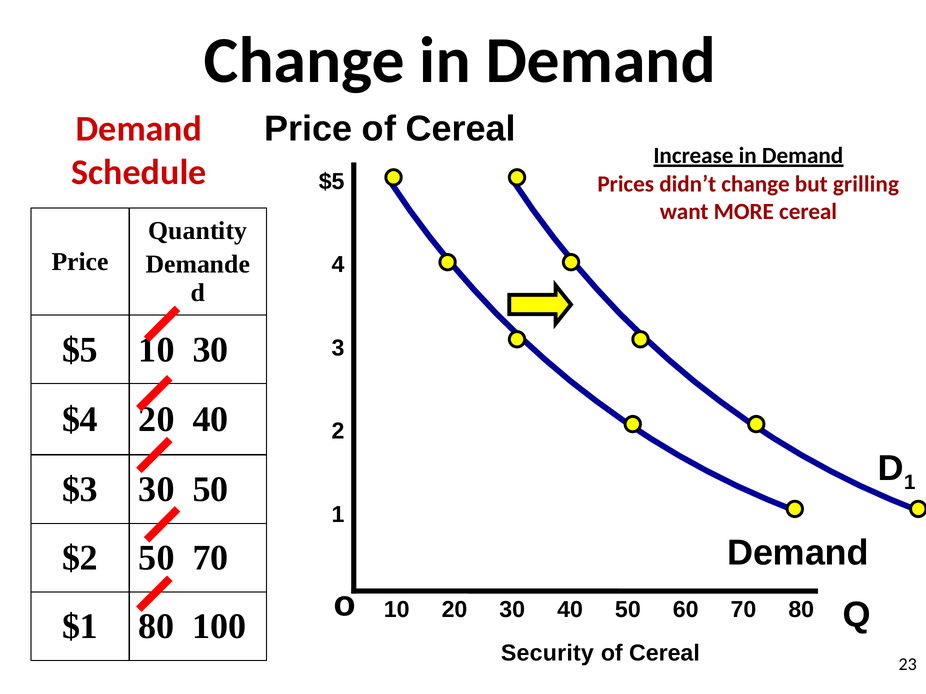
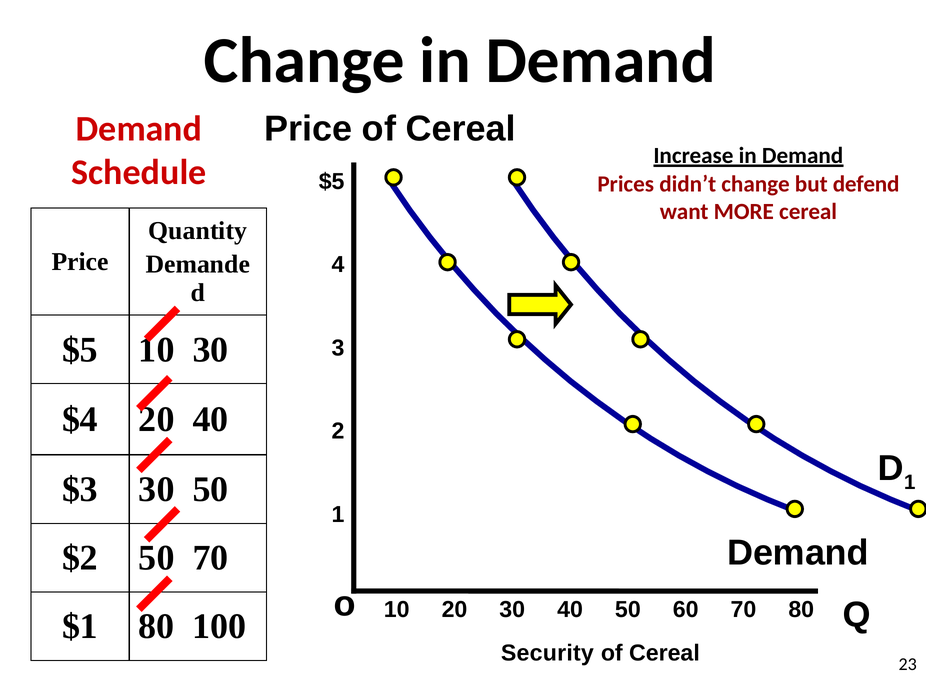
grilling: grilling -> defend
